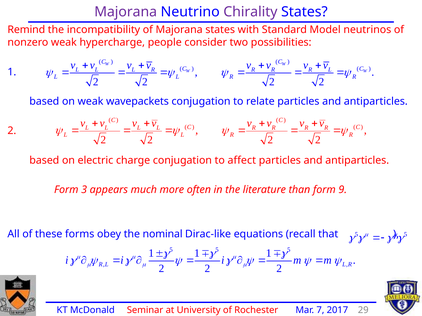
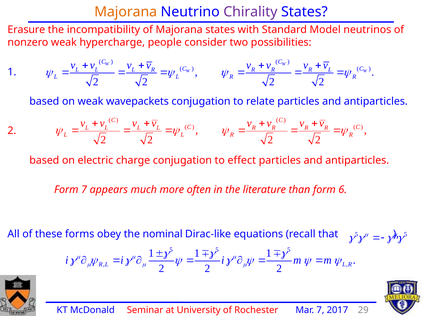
Majorana at (126, 12) colour: purple -> orange
Remind: Remind -> Erasure
affect: affect -> effect
Form 3: 3 -> 7
9: 9 -> 6
